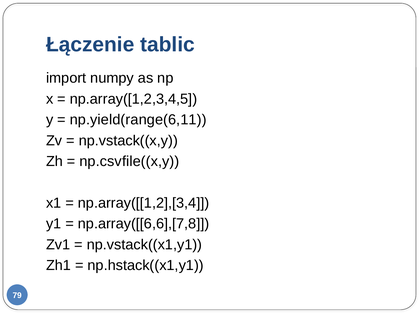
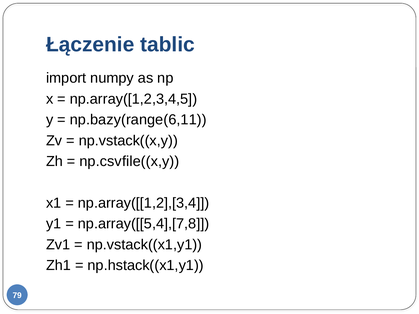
np.yield(range(6,11: np.yield(range(6,11 -> np.bazy(range(6,11
np.array([[6,6],[7,8: np.array([[6,6],[7,8 -> np.array([[5,4],[7,8
